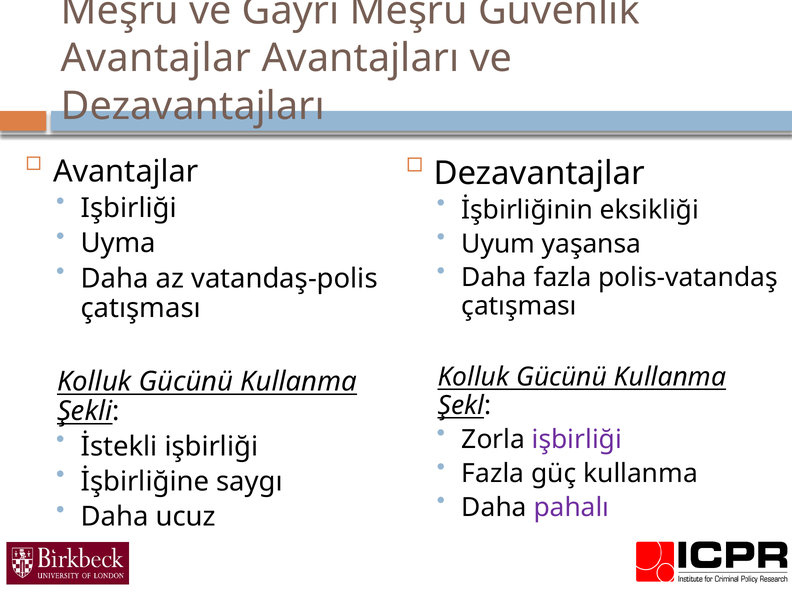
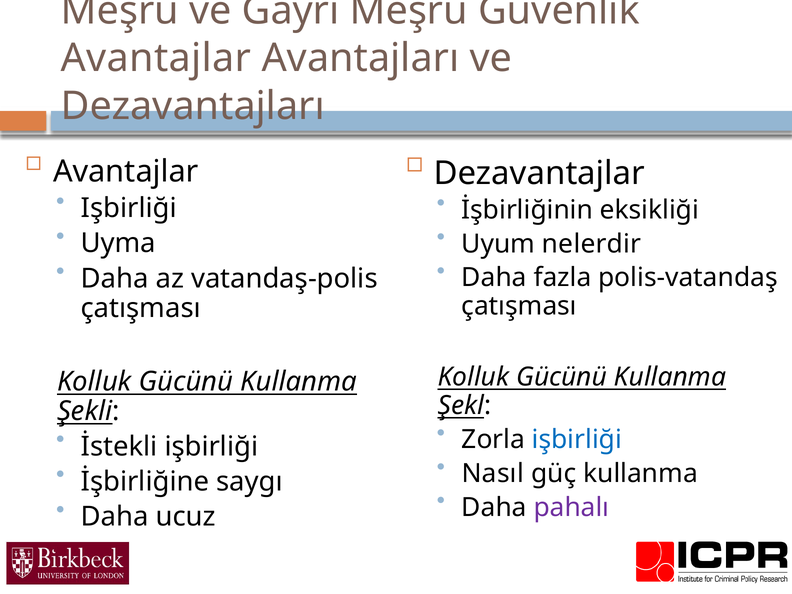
yaşansa: yaşansa -> nelerdir
işbirliği at (577, 440) colour: purple -> blue
Fazla at (493, 474): Fazla -> Nasıl
